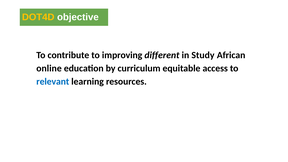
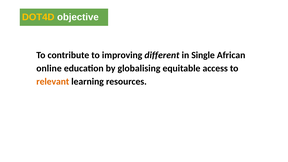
Study: Study -> Single
curriculum: curriculum -> globalising
relevant colour: blue -> orange
